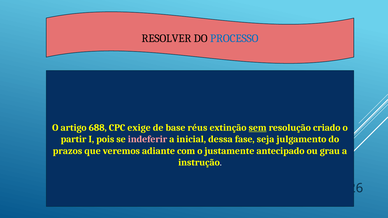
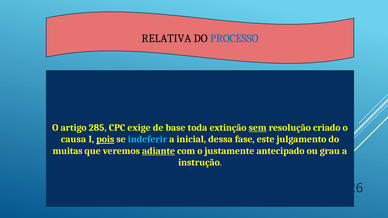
RESOLVER: RESOLVER -> RELATIVA
688: 688 -> 285
réus: réus -> toda
partir: partir -> causa
pois underline: none -> present
indeferir colour: pink -> light blue
seja: seja -> este
prazos: prazos -> muitas
adiante underline: none -> present
